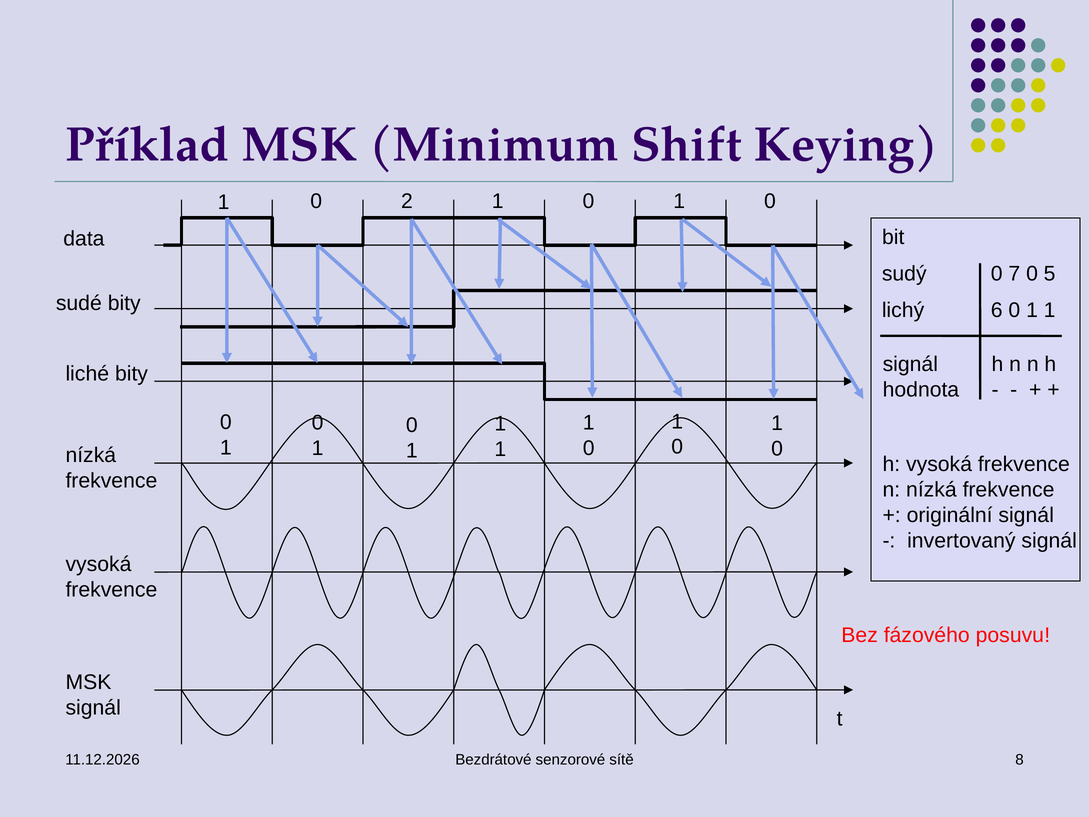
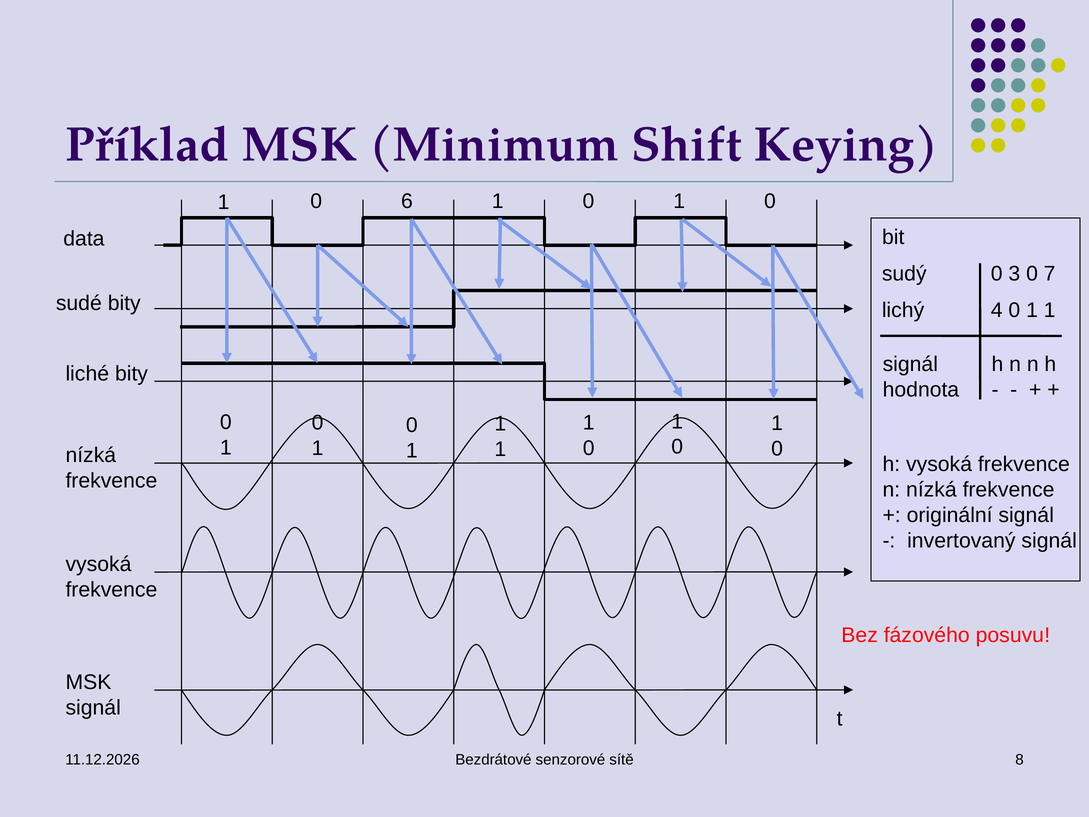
2: 2 -> 6
7: 7 -> 3
5: 5 -> 7
6: 6 -> 4
